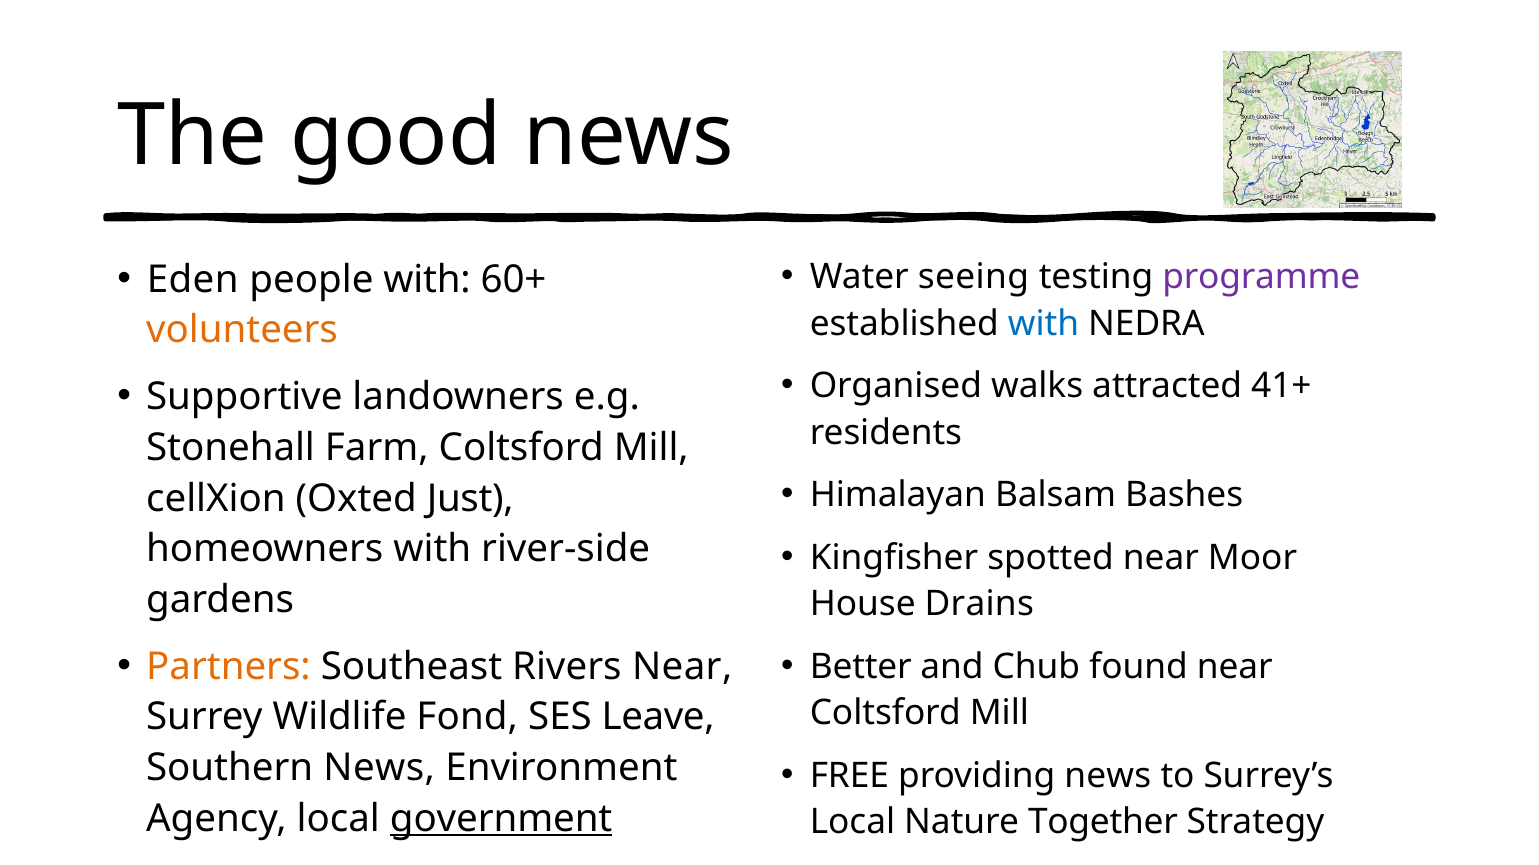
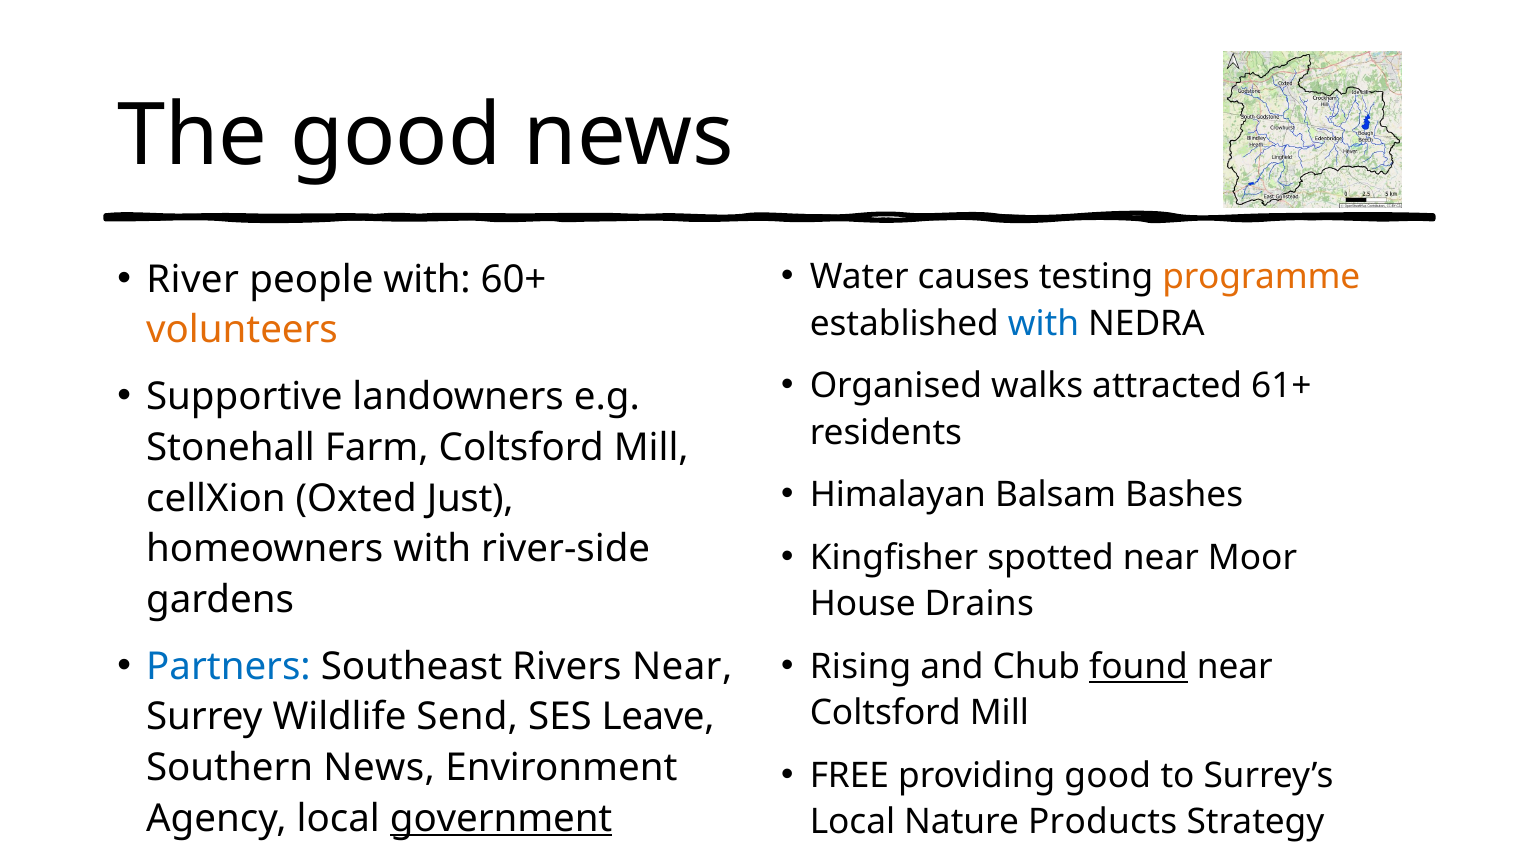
seeing: seeing -> causes
programme colour: purple -> orange
Eden: Eden -> River
41+: 41+ -> 61+
Partners colour: orange -> blue
Better: Better -> Rising
found underline: none -> present
Fond: Fond -> Send
providing news: news -> good
Together: Together -> Products
